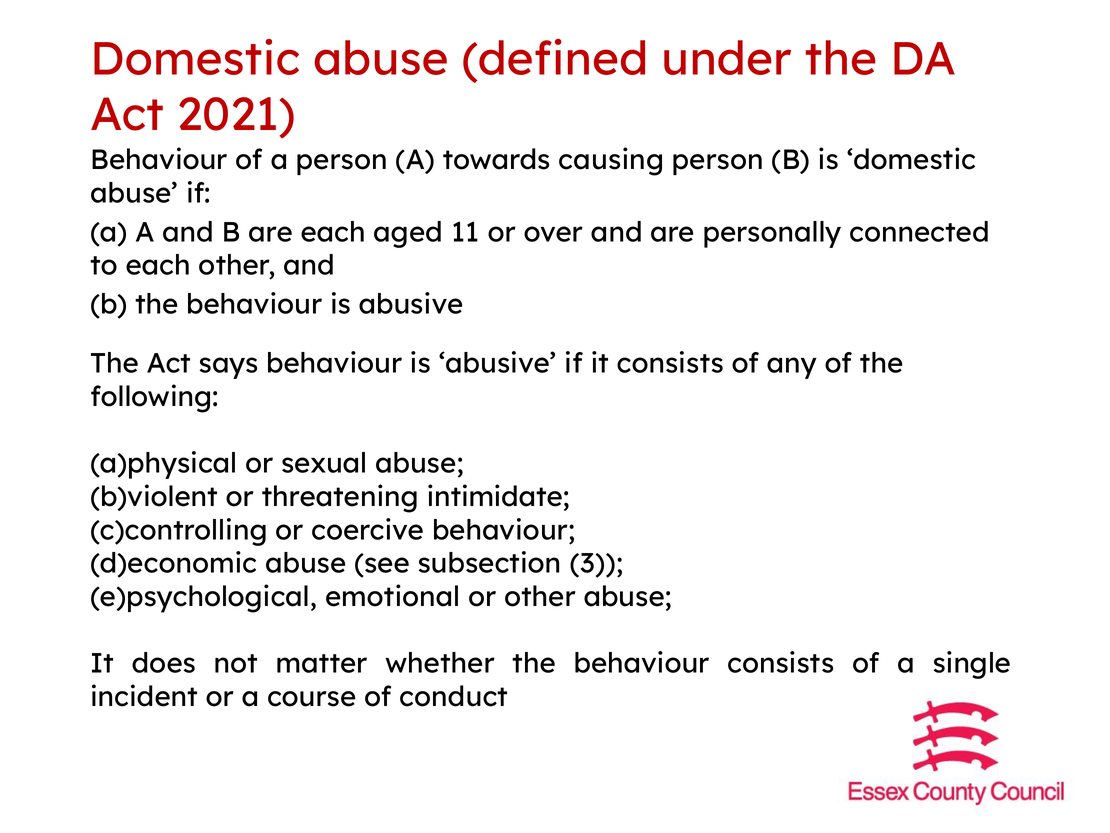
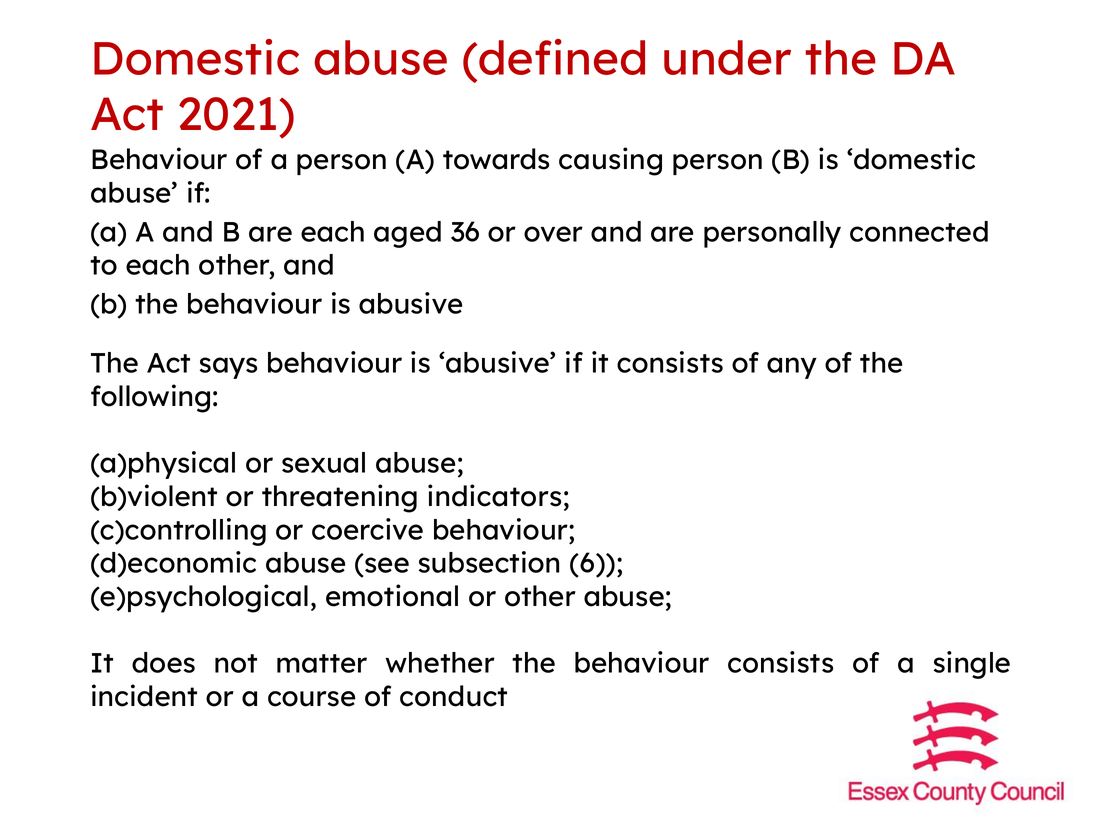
11: 11 -> 36
intimidate: intimidate -> indicators
3: 3 -> 6
